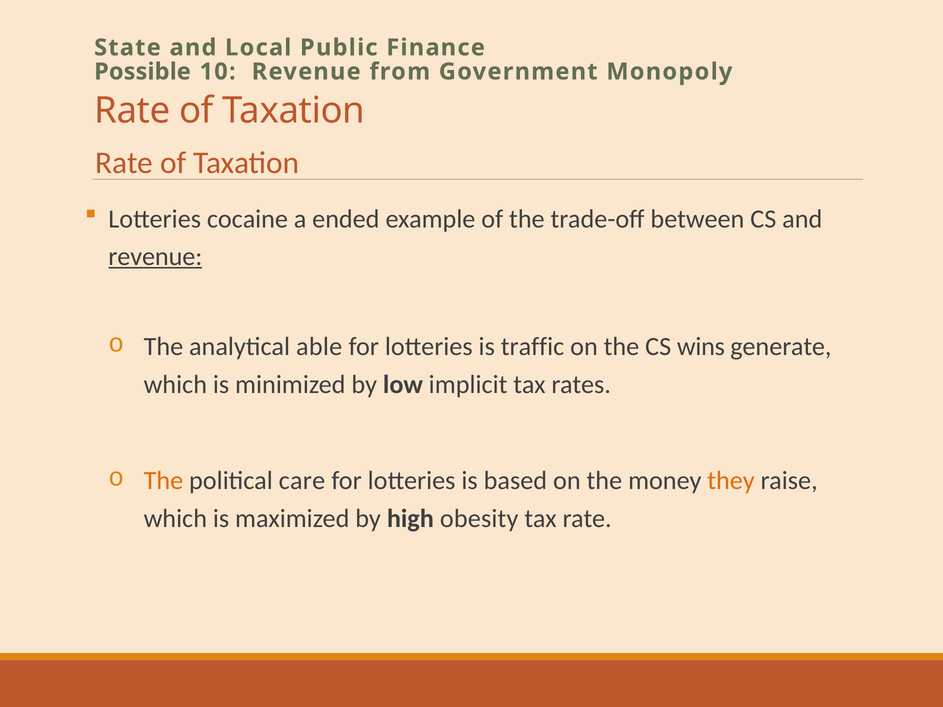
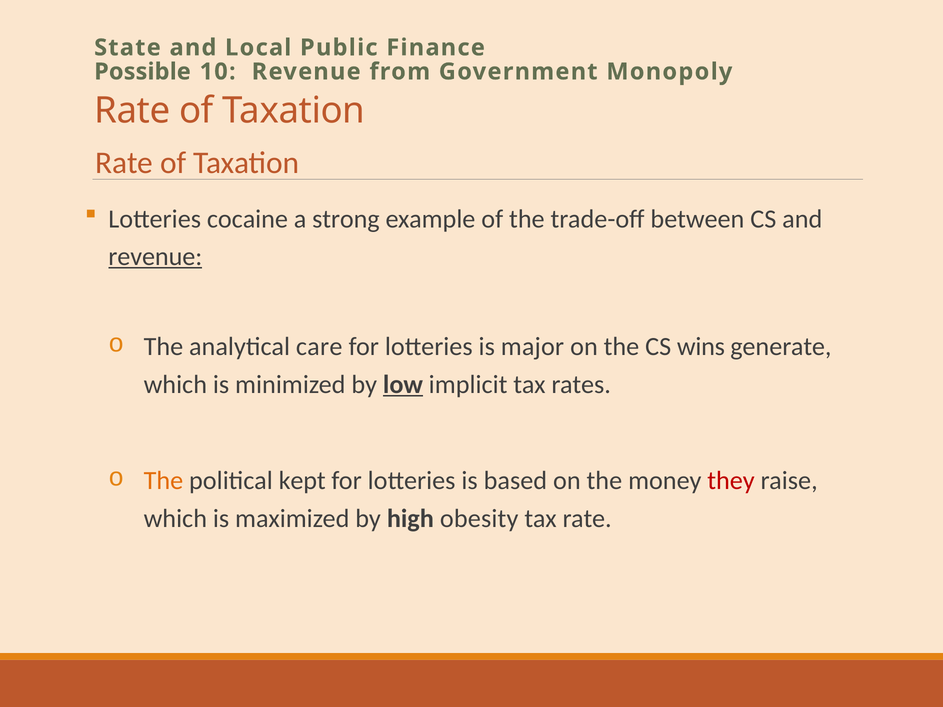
ended: ended -> strong
able: able -> care
traffic: traffic -> major
low underline: none -> present
care: care -> kept
they colour: orange -> red
